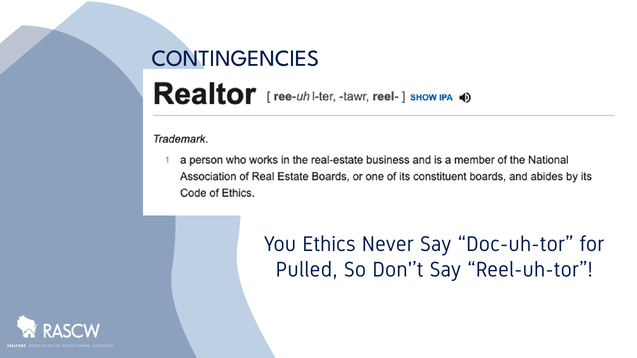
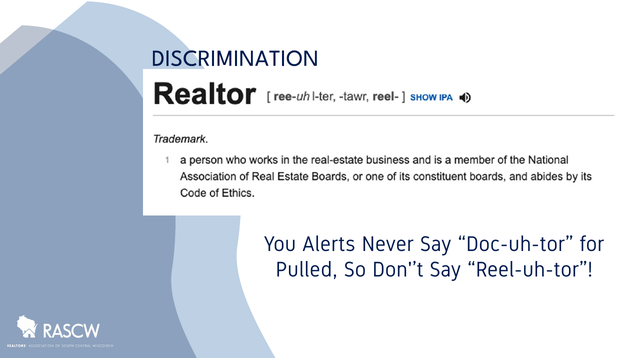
CONTINGENCIES: CONTINGENCIES -> DISCRIMINATION
Ethics: Ethics -> Alerts
